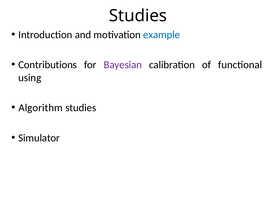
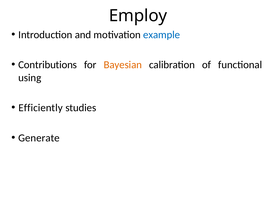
Studies at (138, 16): Studies -> Employ
Bayesian colour: purple -> orange
Algorithm: Algorithm -> Efficiently
Simulator: Simulator -> Generate
